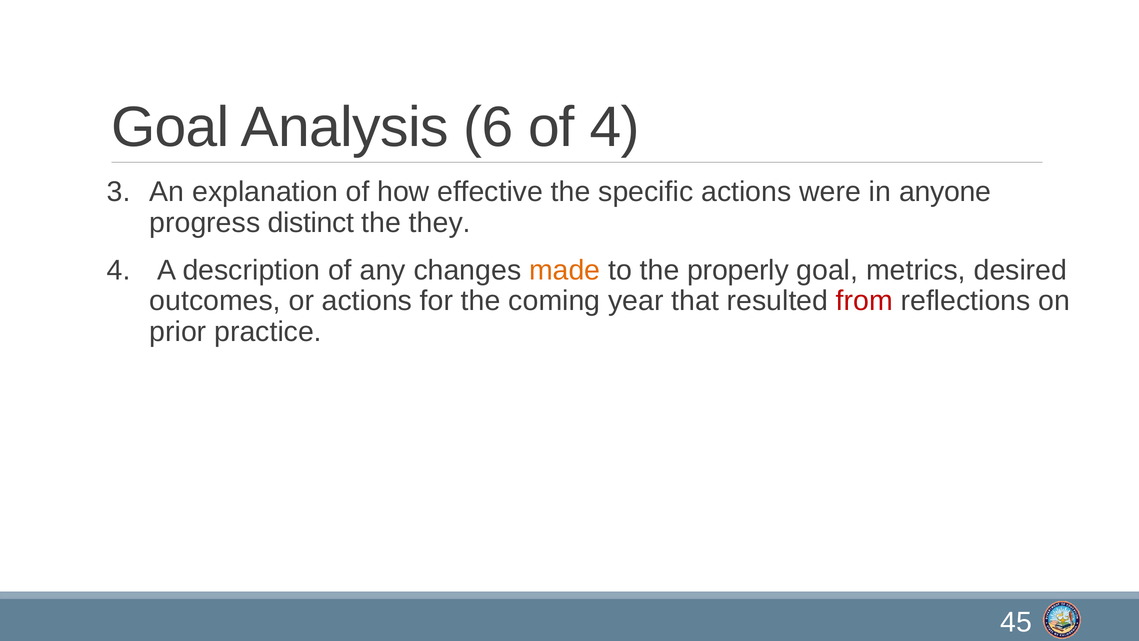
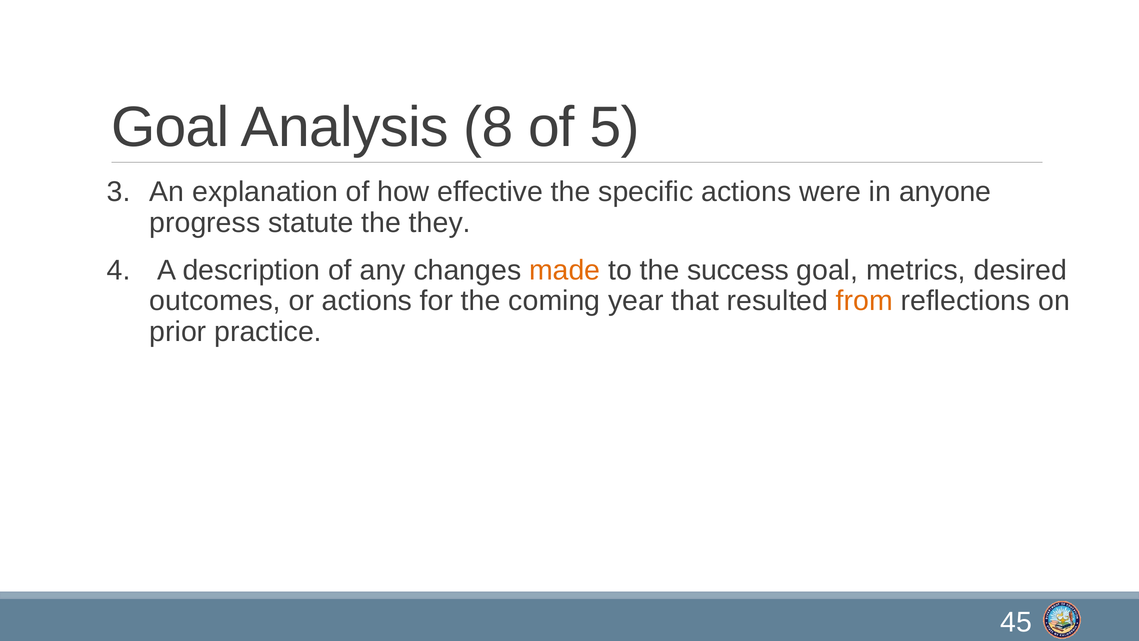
6: 6 -> 8
of 4: 4 -> 5
distinct: distinct -> statute
properly: properly -> success
from colour: red -> orange
